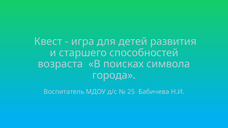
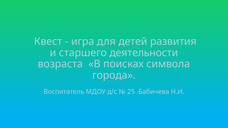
способностей: способностей -> деятельности
